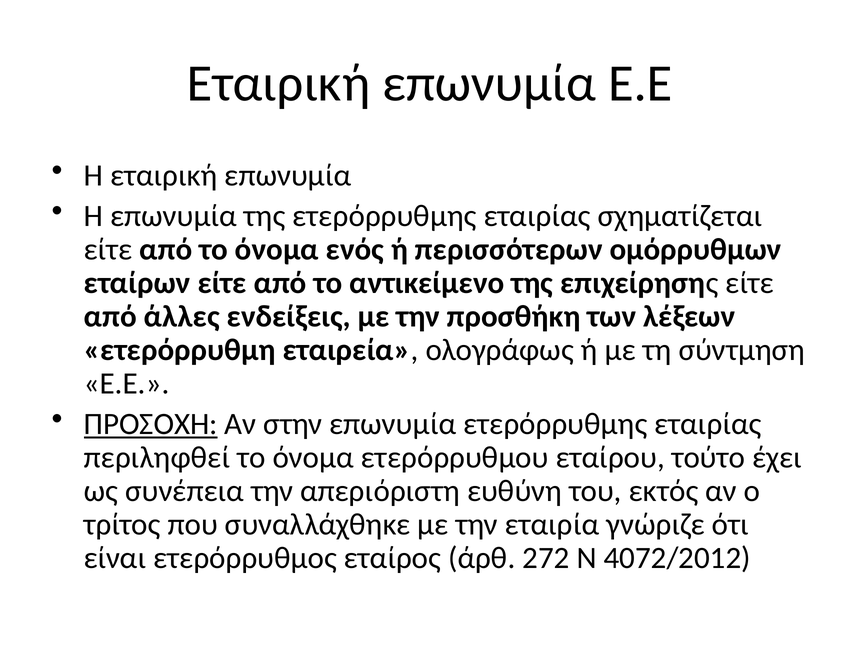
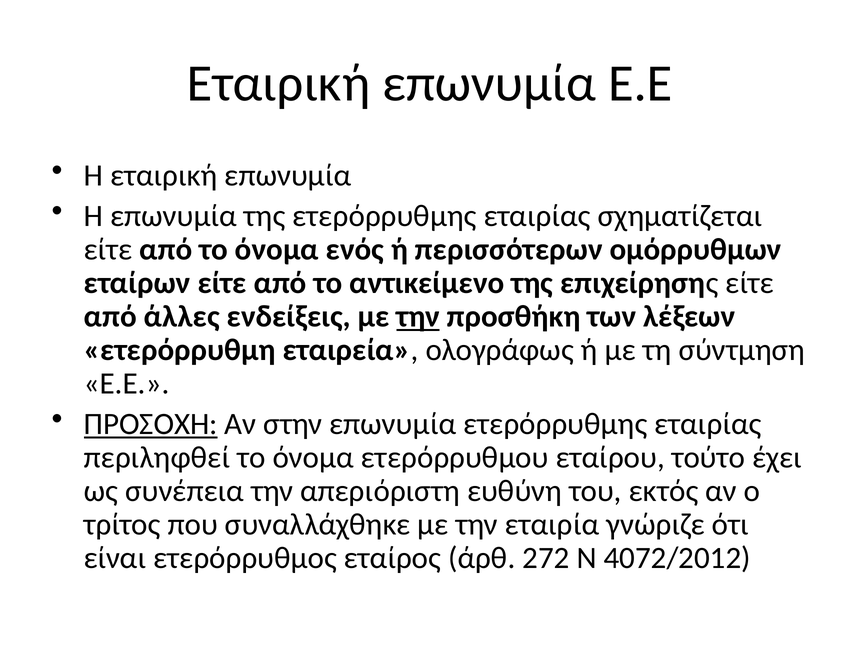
την at (418, 317) underline: none -> present
